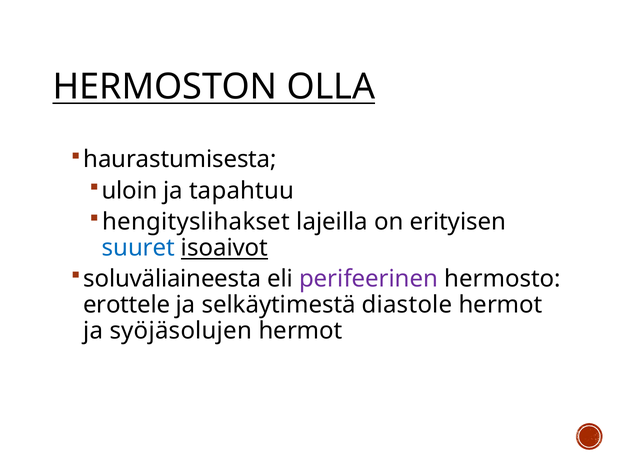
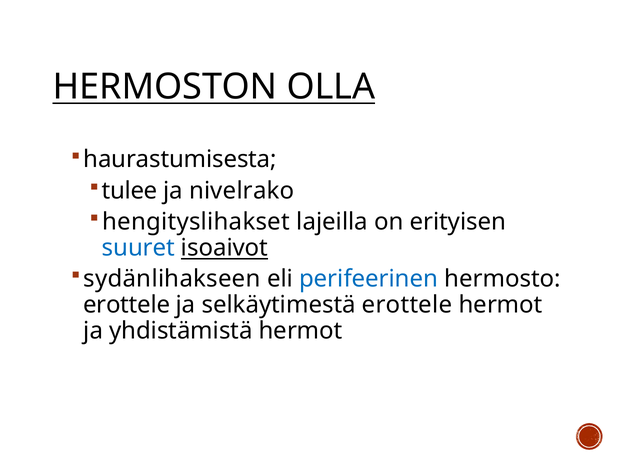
uloin: uloin -> tulee
tapahtuu: tapahtuu -> nivelrako
soluväliaineesta: soluväliaineesta -> sydänlihakseen
perifeerinen colour: purple -> blue
selkäytimestä diastole: diastole -> erottele
syöjäsolujen: syöjäsolujen -> yhdistämistä
